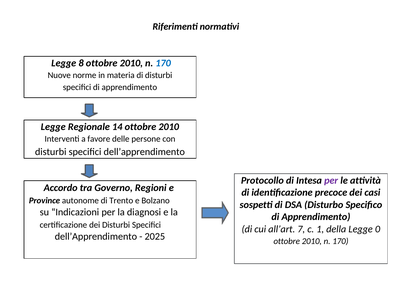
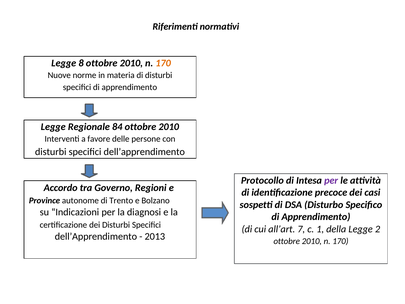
170 at (163, 63) colour: blue -> orange
14: 14 -> 84
0: 0 -> 2
2025: 2025 -> 2013
